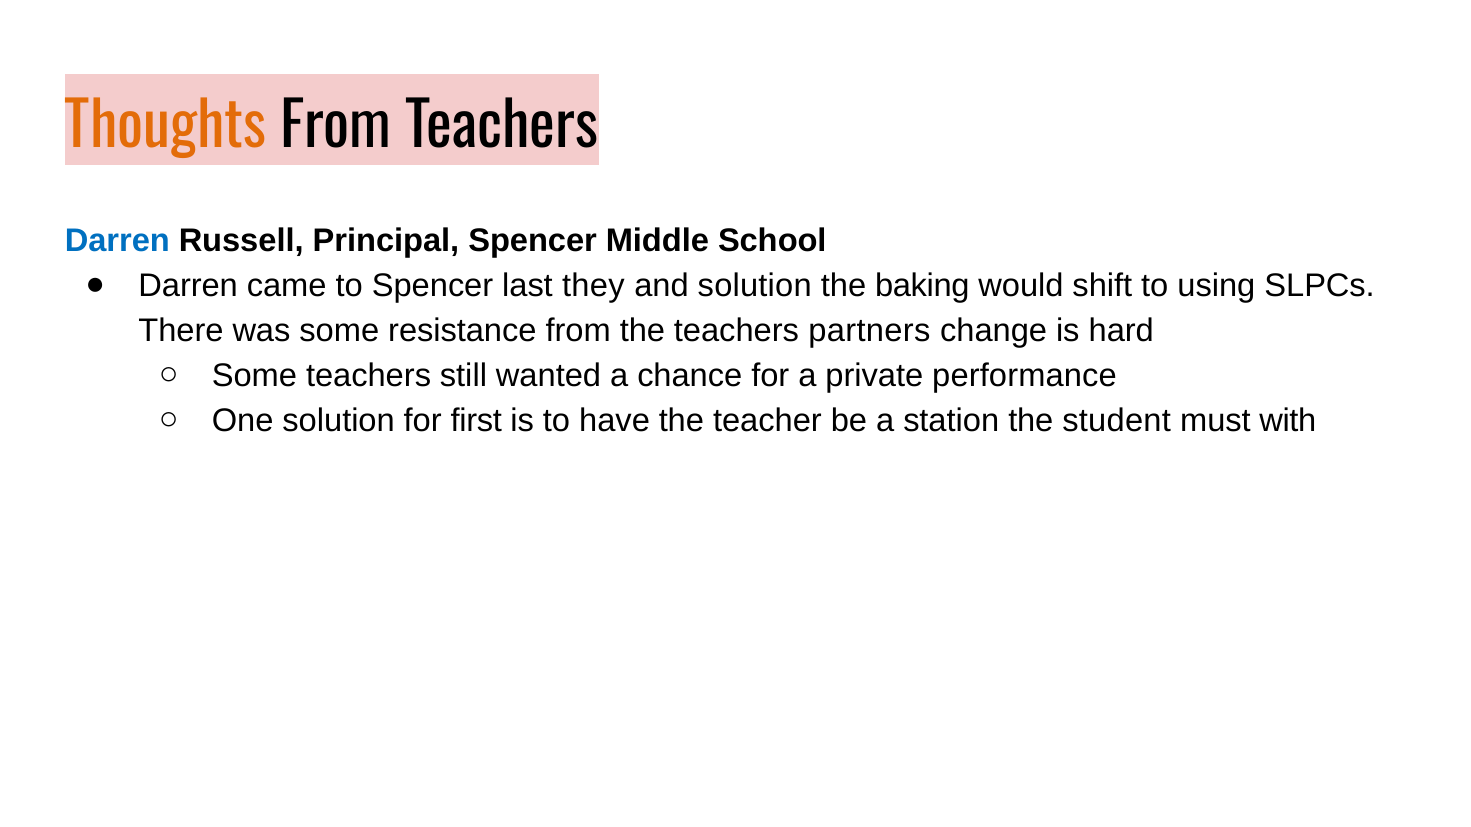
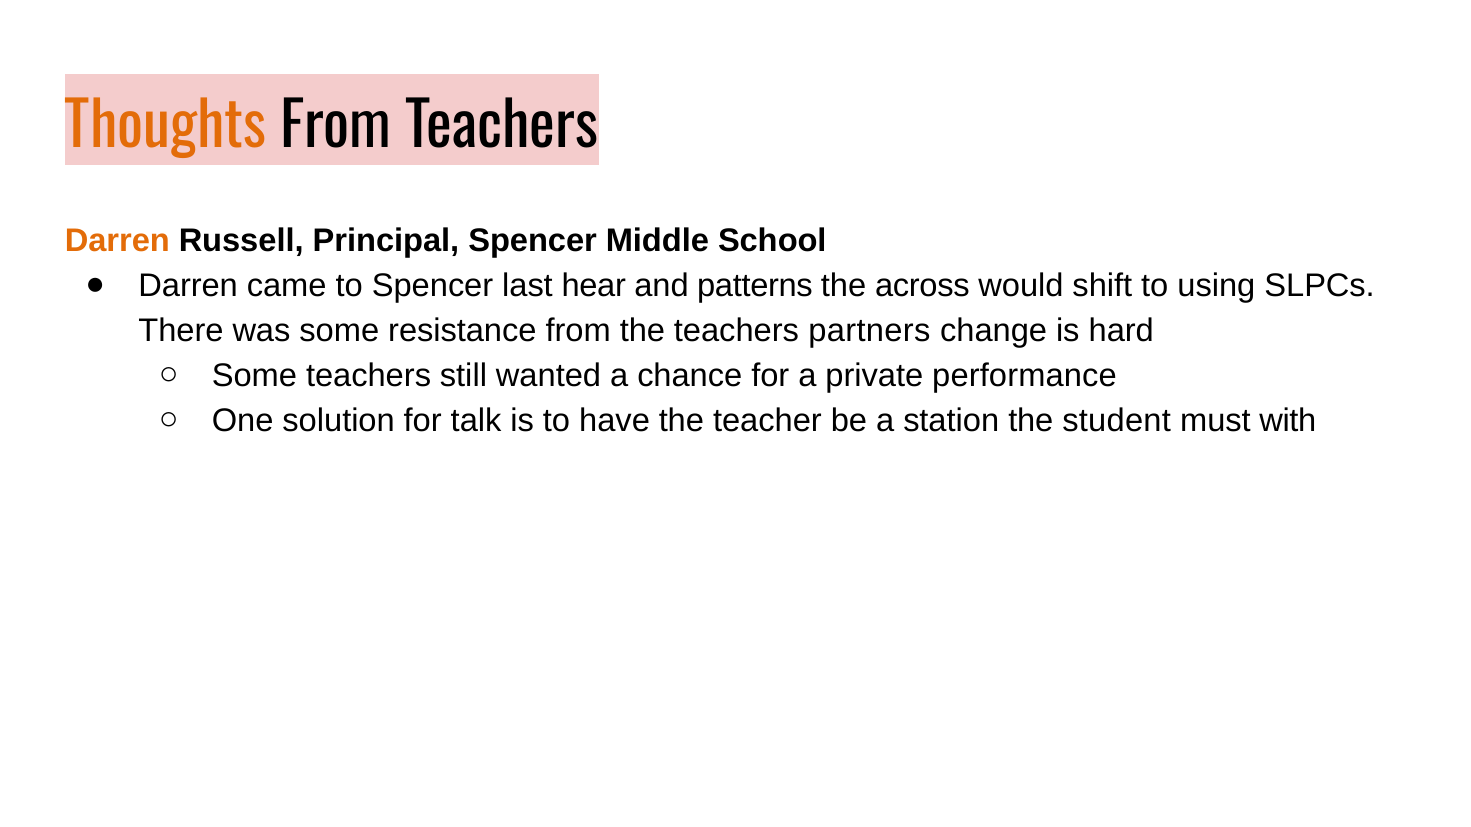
Darren at (117, 241) colour: blue -> orange
they: they -> hear
and solution: solution -> patterns
baking: baking -> across
first: first -> talk
